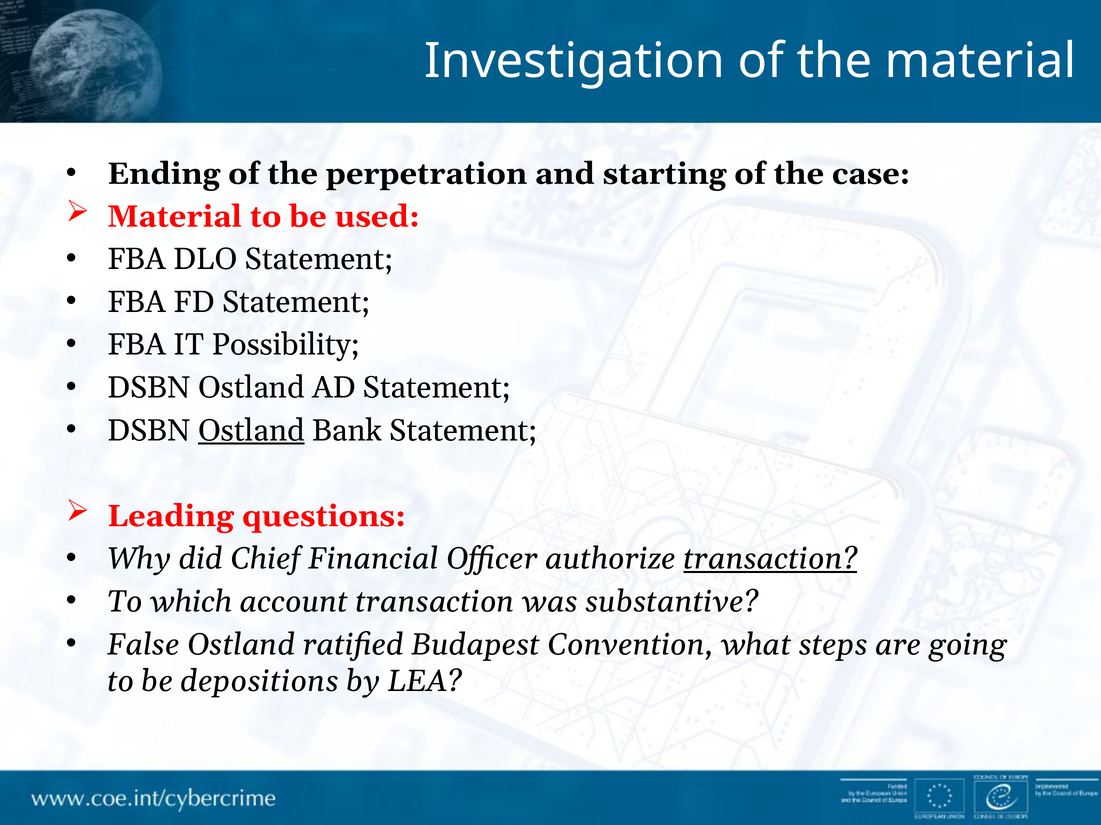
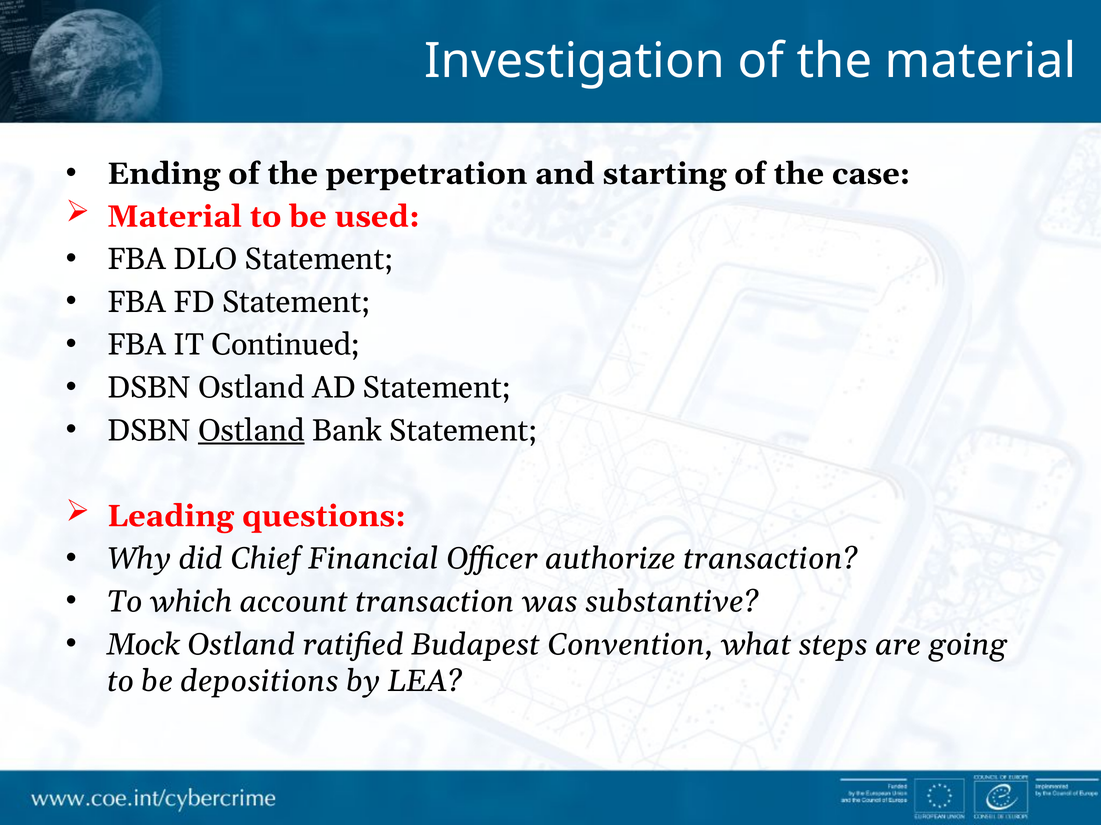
Possibility: Possibility -> Continued
transaction at (770, 559) underline: present -> none
False: False -> Mock
